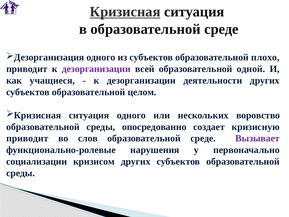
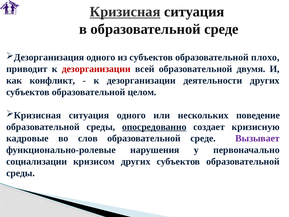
дезорганизации at (96, 69) colour: purple -> red
одной: одной -> двумя
учащиеся: учащиеся -> конфликт
воровство: воровство -> поведение
опосредованно underline: none -> present
приводит at (27, 138): приводит -> кадровые
